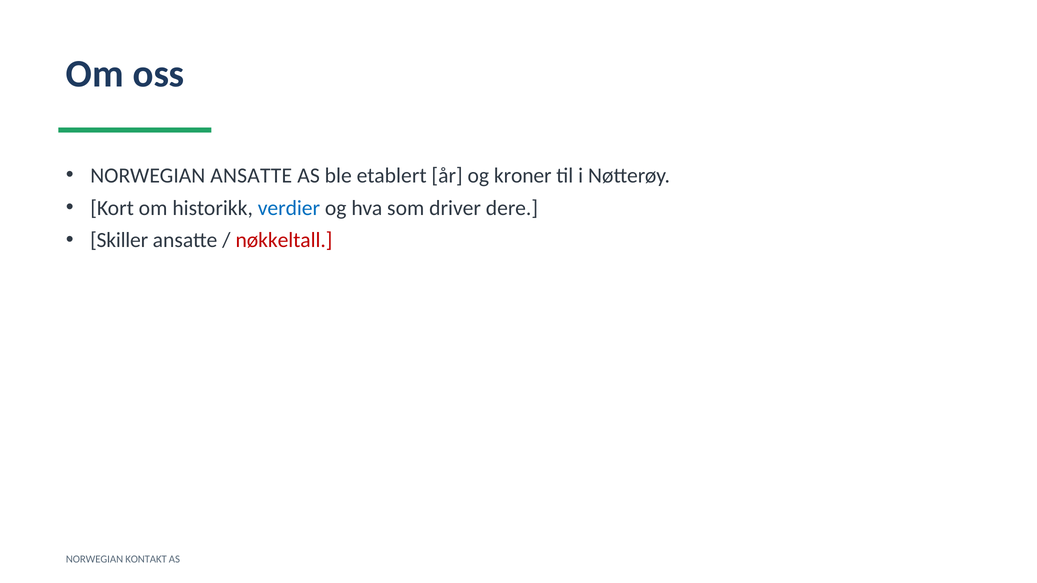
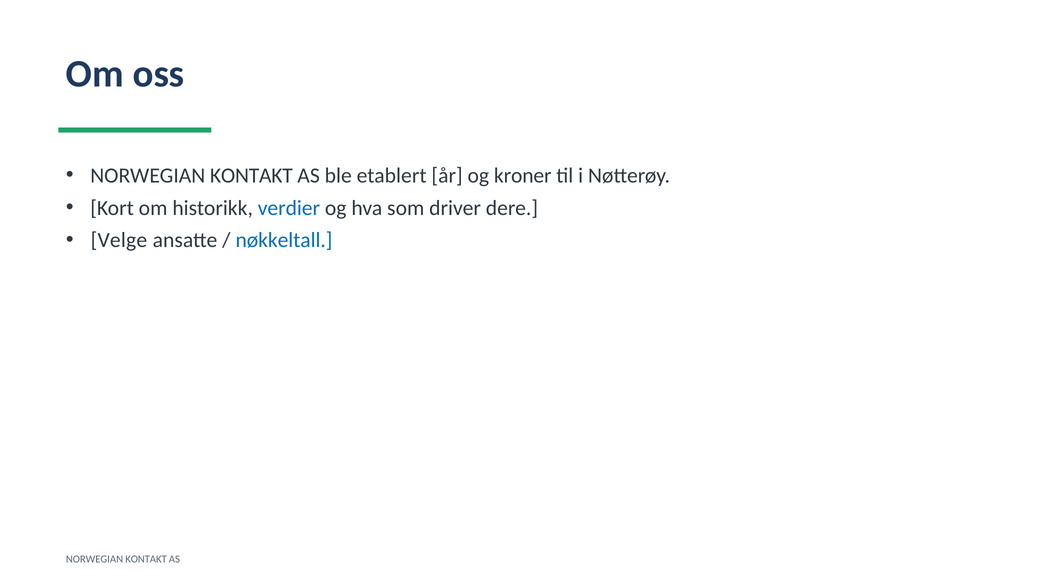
ANSATTE at (251, 176): ANSATTE -> KONTAKT
Skiller: Skiller -> Velge
nøkkeltall colour: red -> blue
